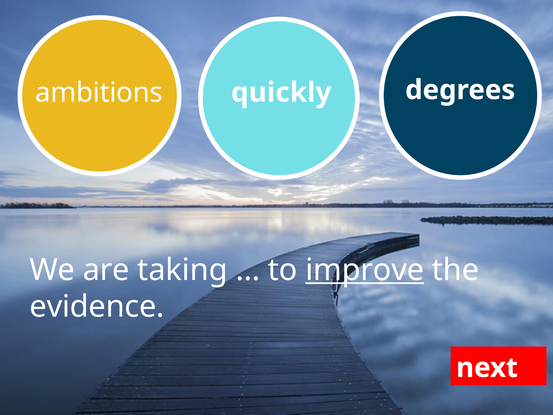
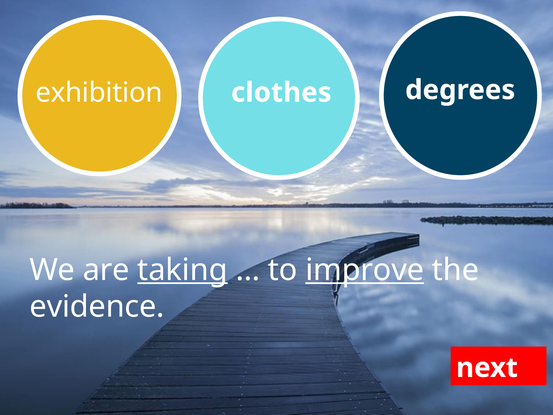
ambitions: ambitions -> exhibition
quickly: quickly -> clothes
taking underline: none -> present
